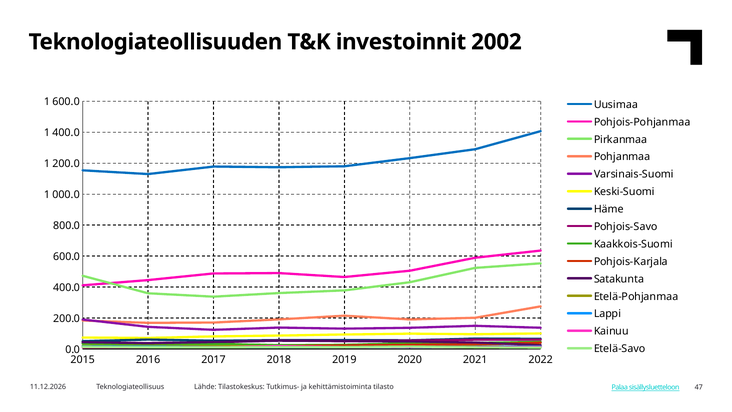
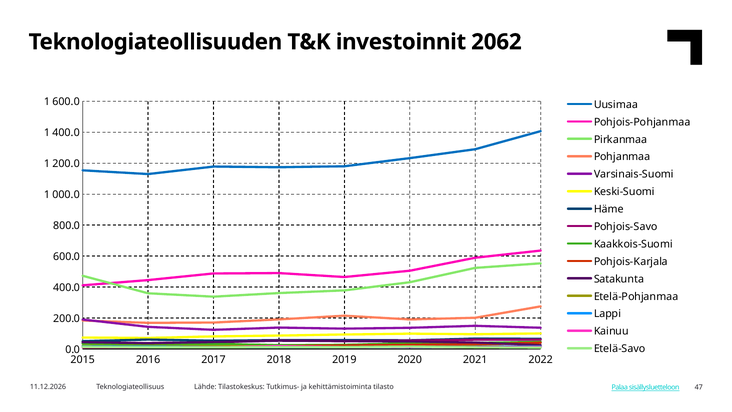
2002: 2002 -> 2062
